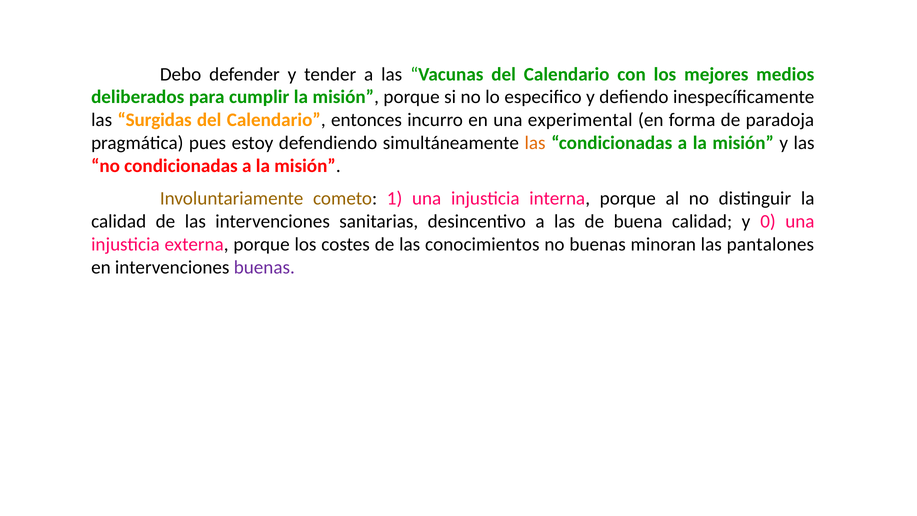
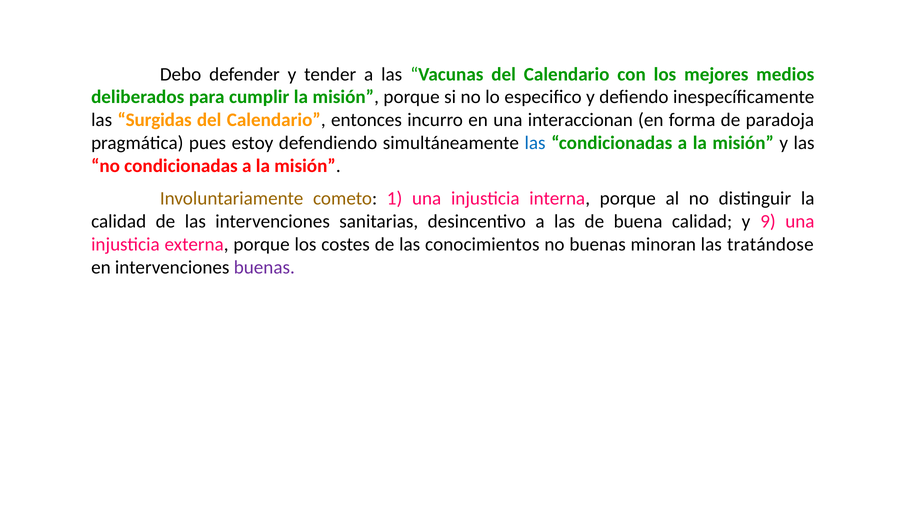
experimental: experimental -> interaccionan
las at (535, 143) colour: orange -> blue
0: 0 -> 9
pantalones: pantalones -> tratándose
